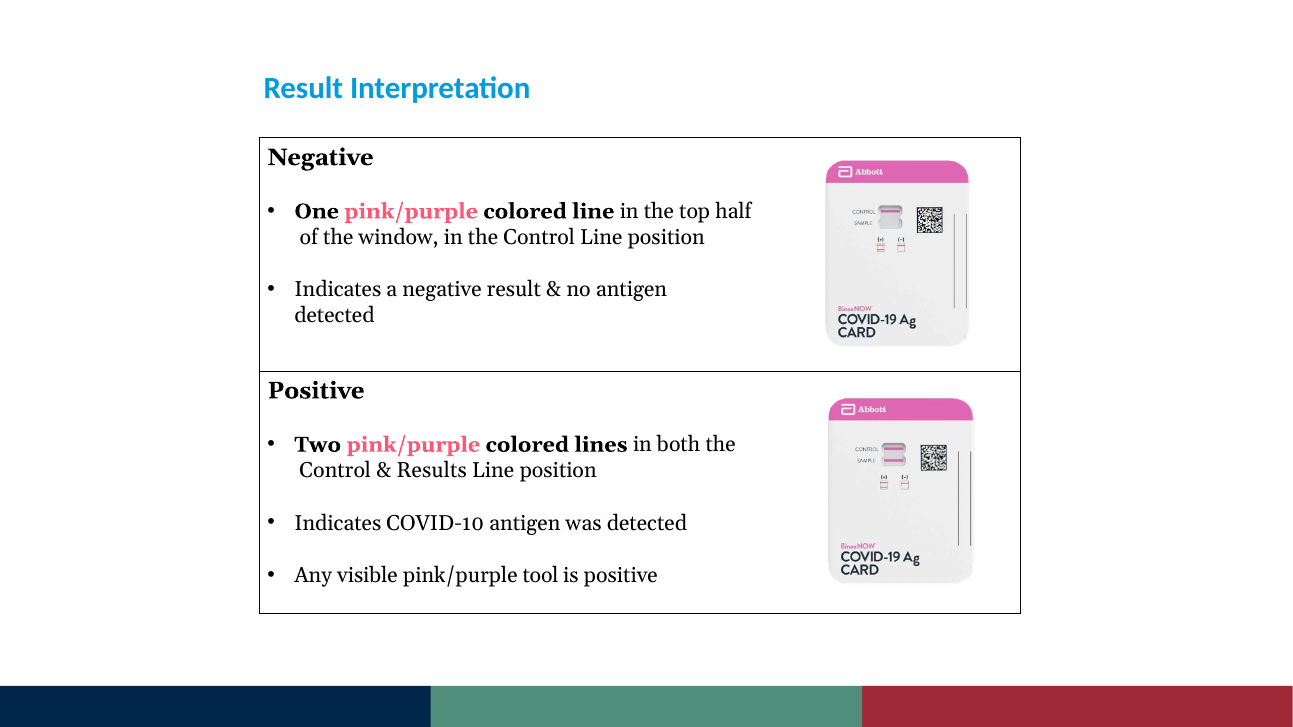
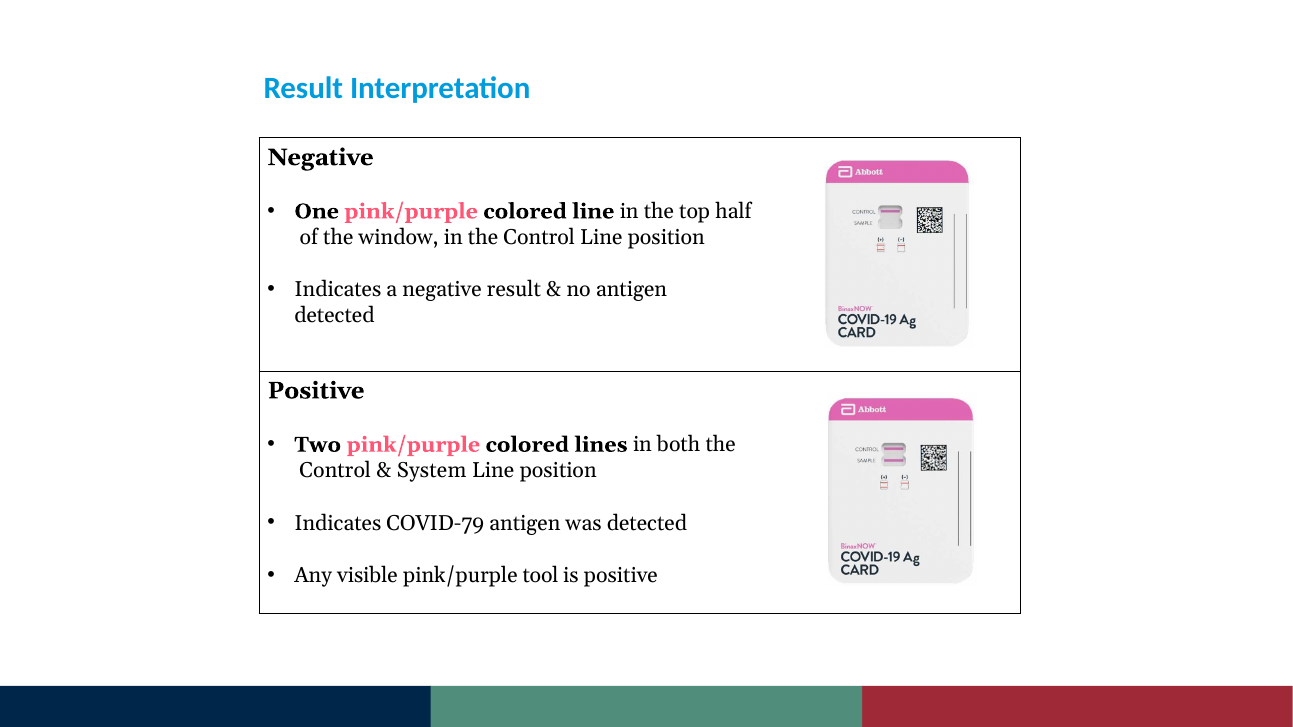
Results: Results -> System
COVID-10: COVID-10 -> COVID-79
